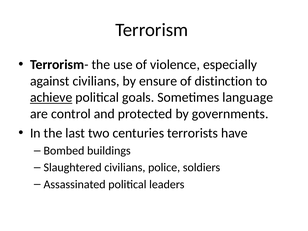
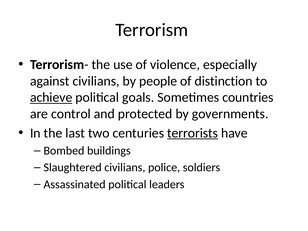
ensure: ensure -> people
language: language -> countries
terrorists underline: none -> present
